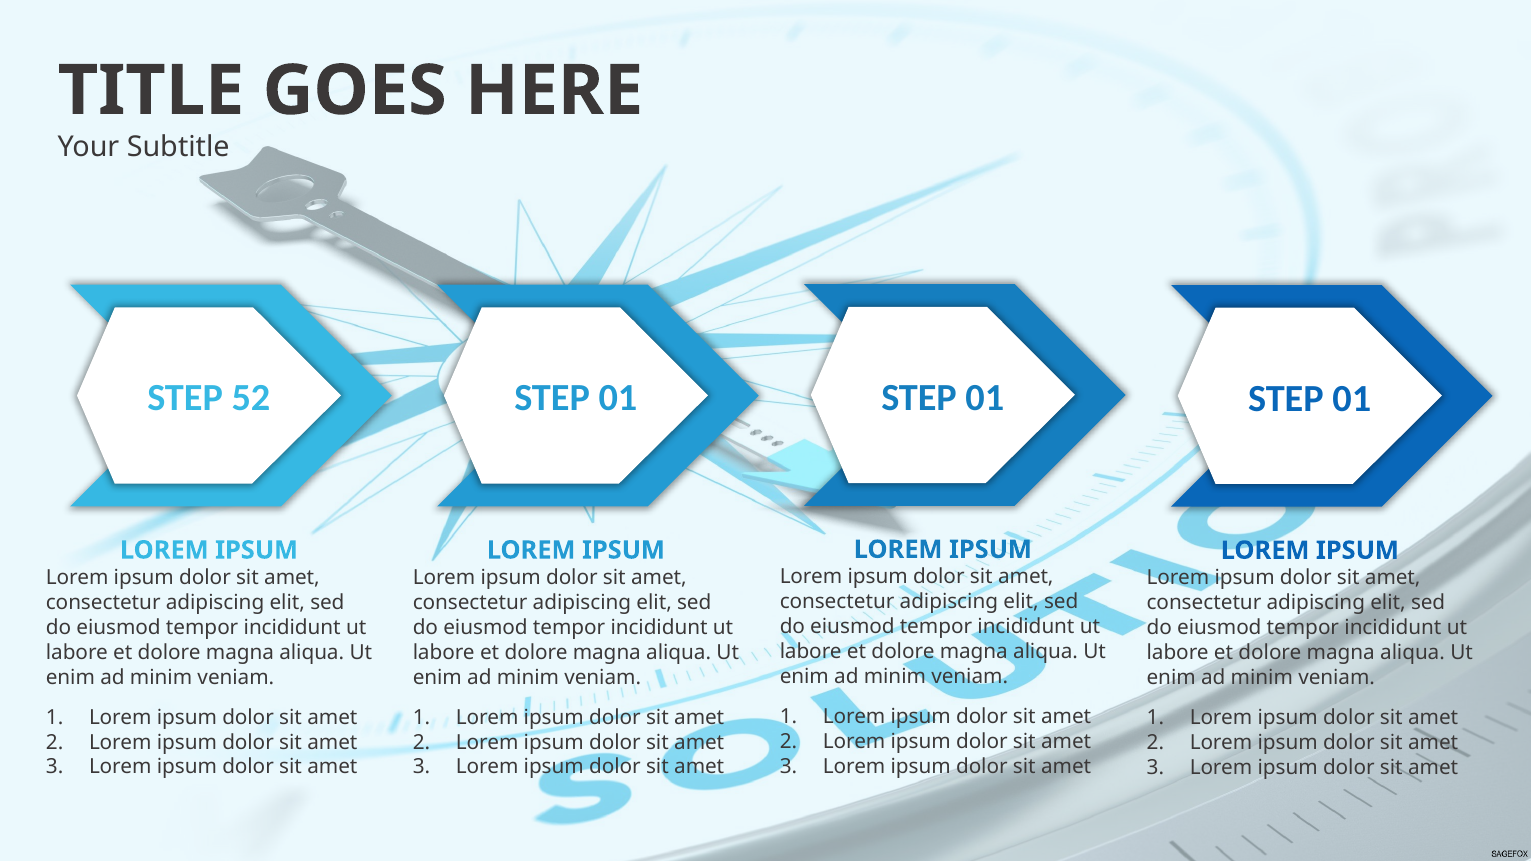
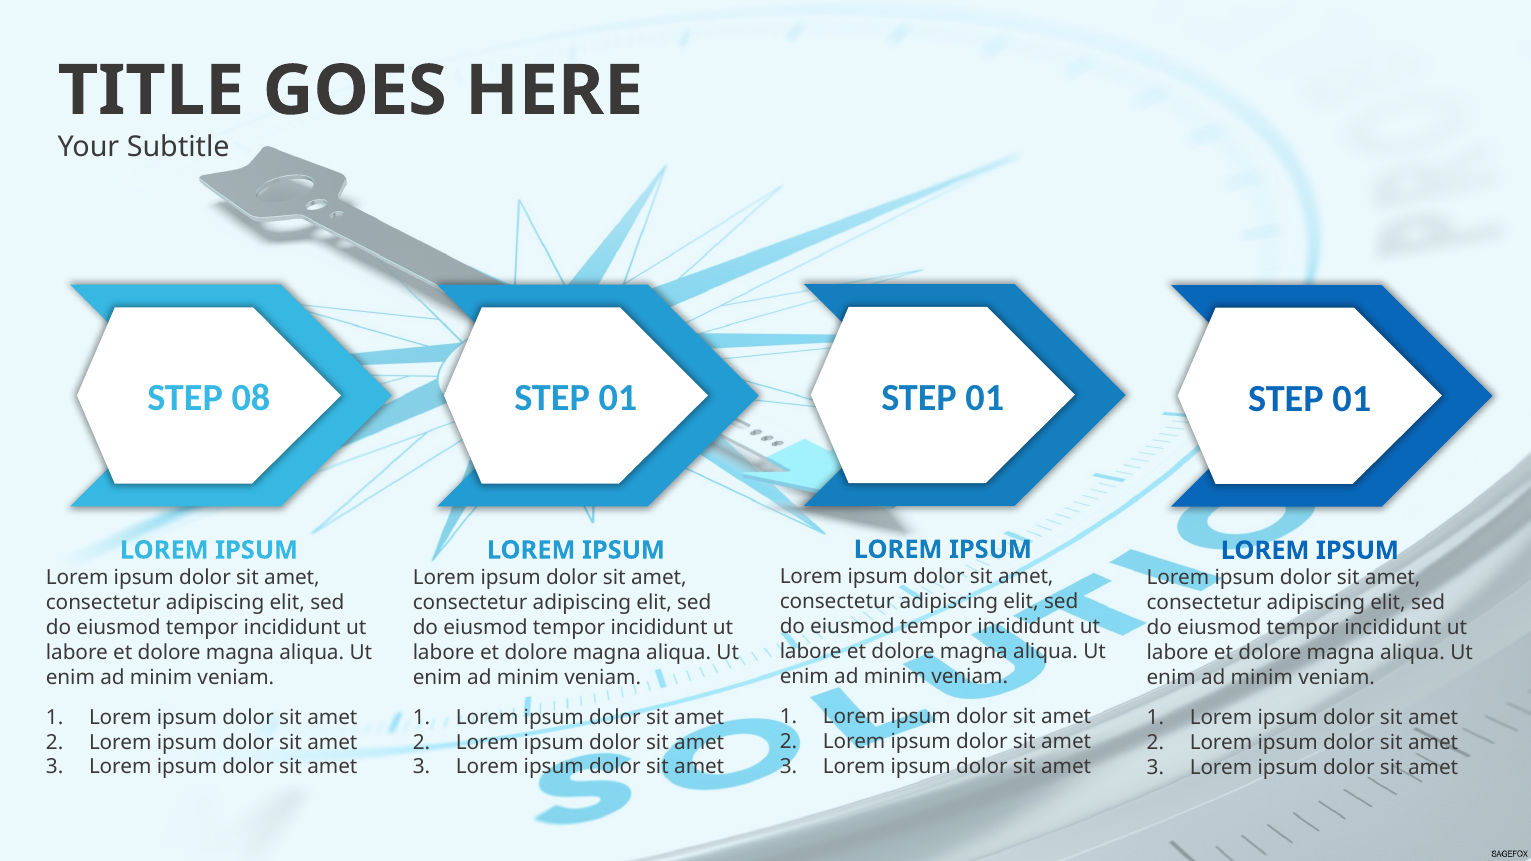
52: 52 -> 08
